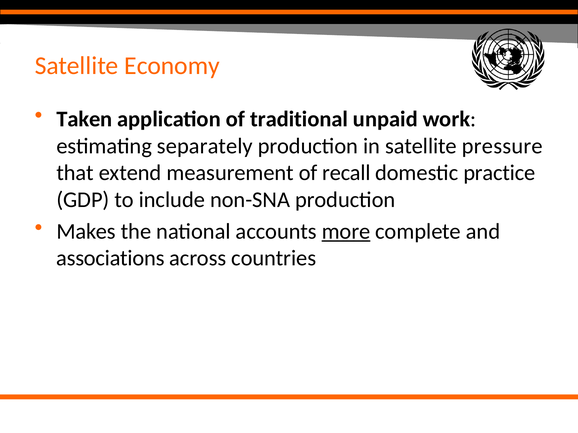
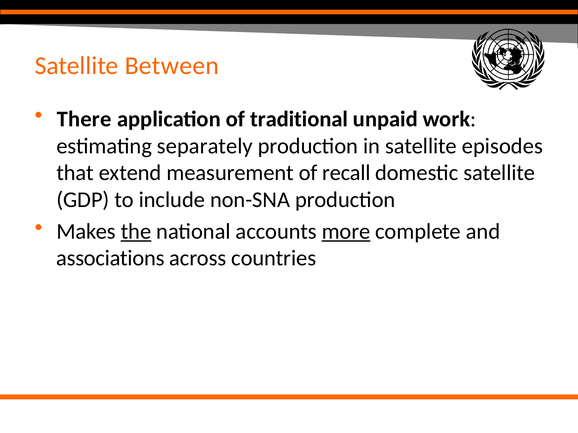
Economy: Economy -> Between
Taken: Taken -> There
pressure: pressure -> episodes
domestic practice: practice -> satellite
the underline: none -> present
